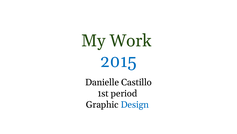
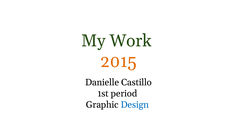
2015 colour: blue -> orange
